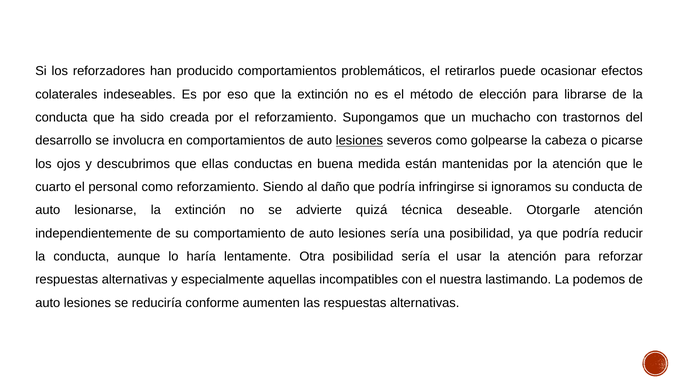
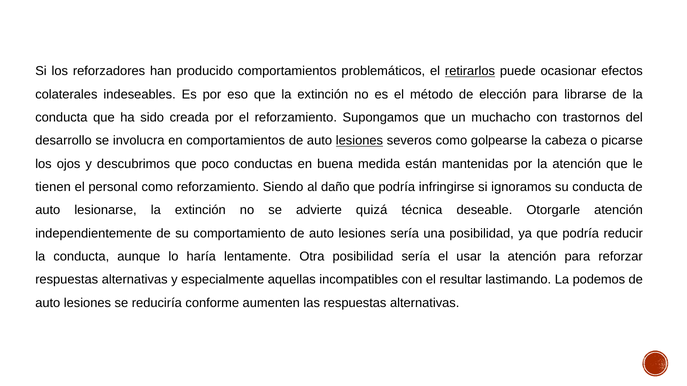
retirarlos underline: none -> present
ellas: ellas -> poco
cuarto: cuarto -> tienen
nuestra: nuestra -> resultar
